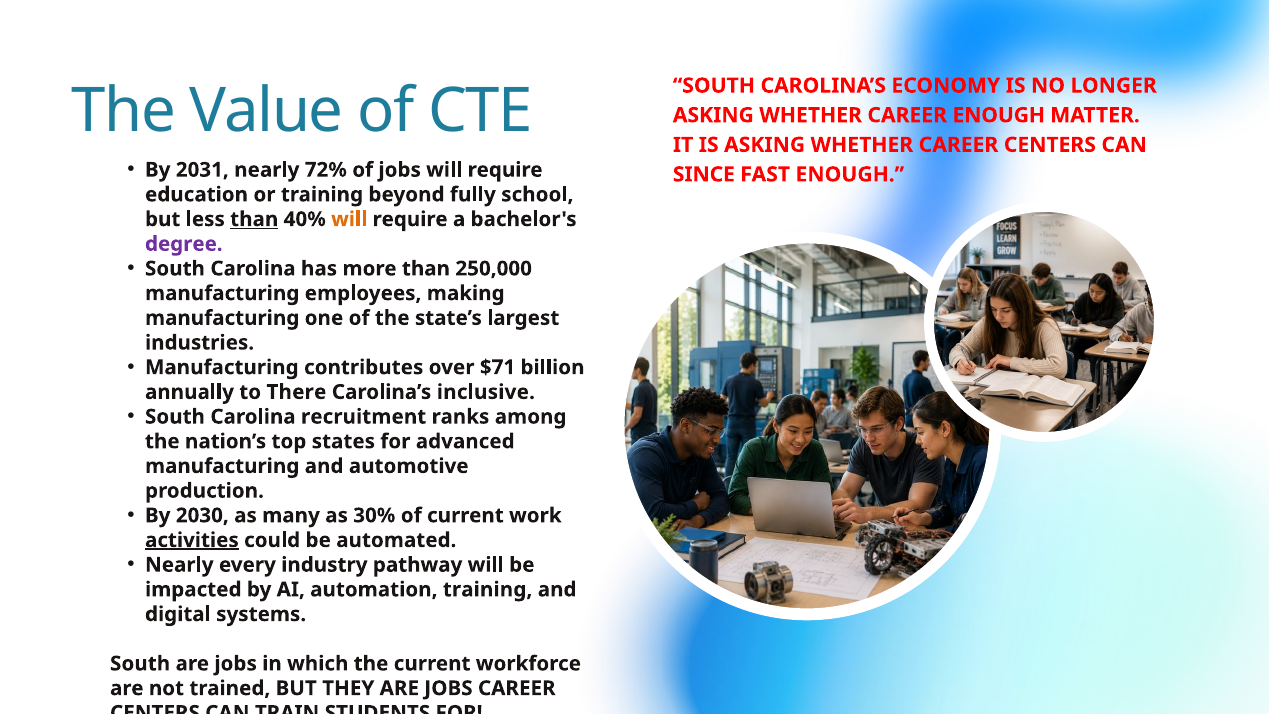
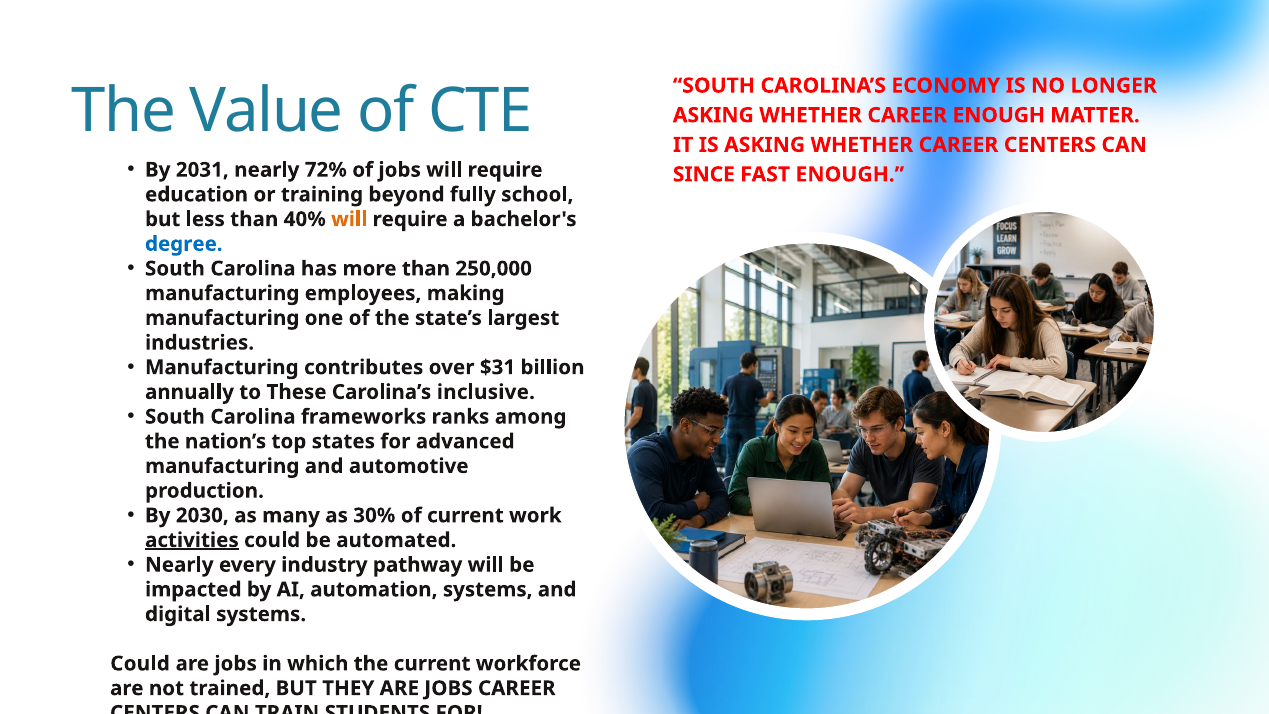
than at (254, 219) underline: present -> none
degree colour: purple -> blue
$71: $71 -> $31
There: There -> These
recruitment: recruitment -> frameworks
automation training: training -> systems
South at (140, 663): South -> Could
